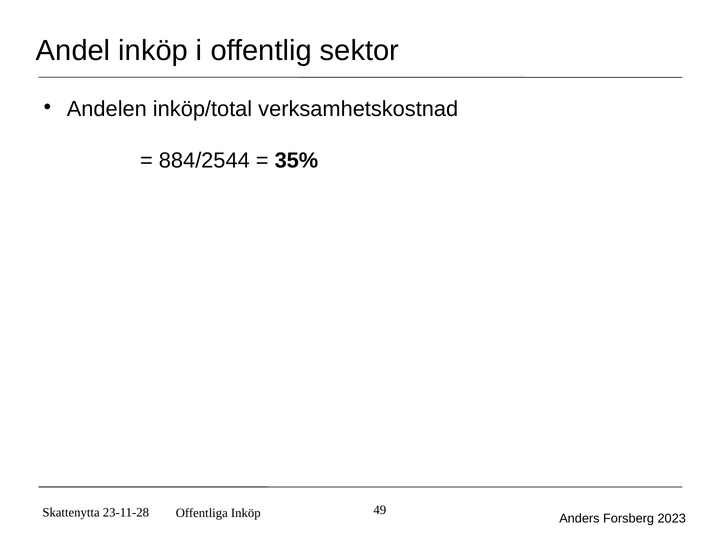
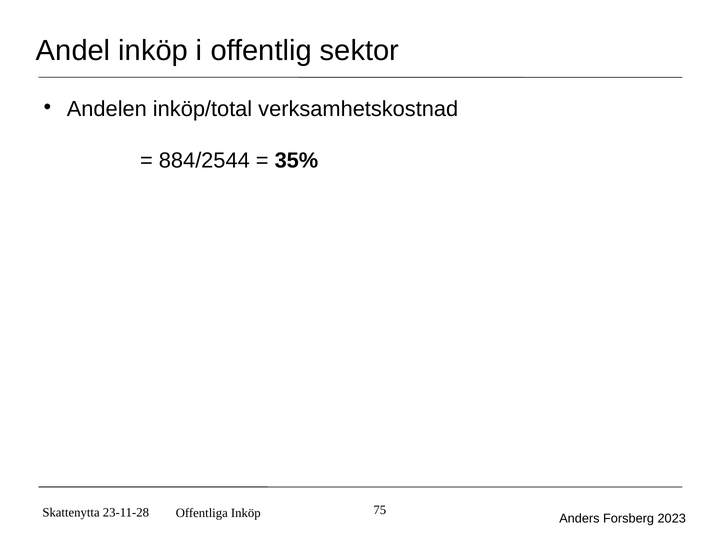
49: 49 -> 75
